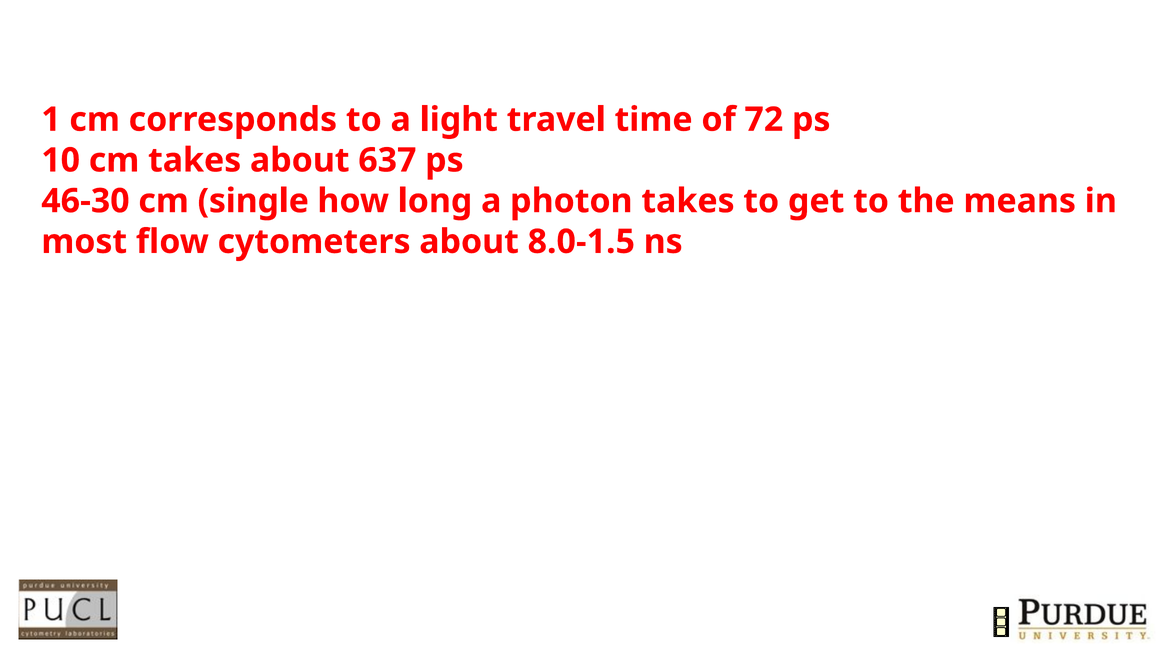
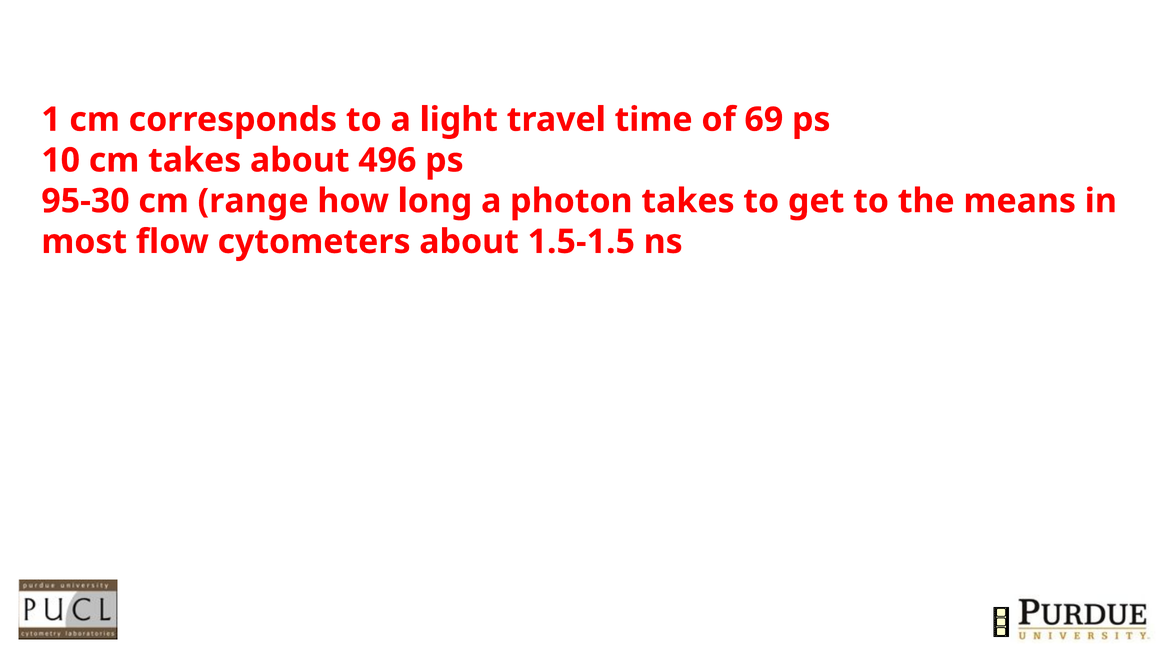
72: 72 -> 69
637: 637 -> 496
46-30: 46-30 -> 95-30
single: single -> range
8.0-1.5: 8.0-1.5 -> 1.5-1.5
